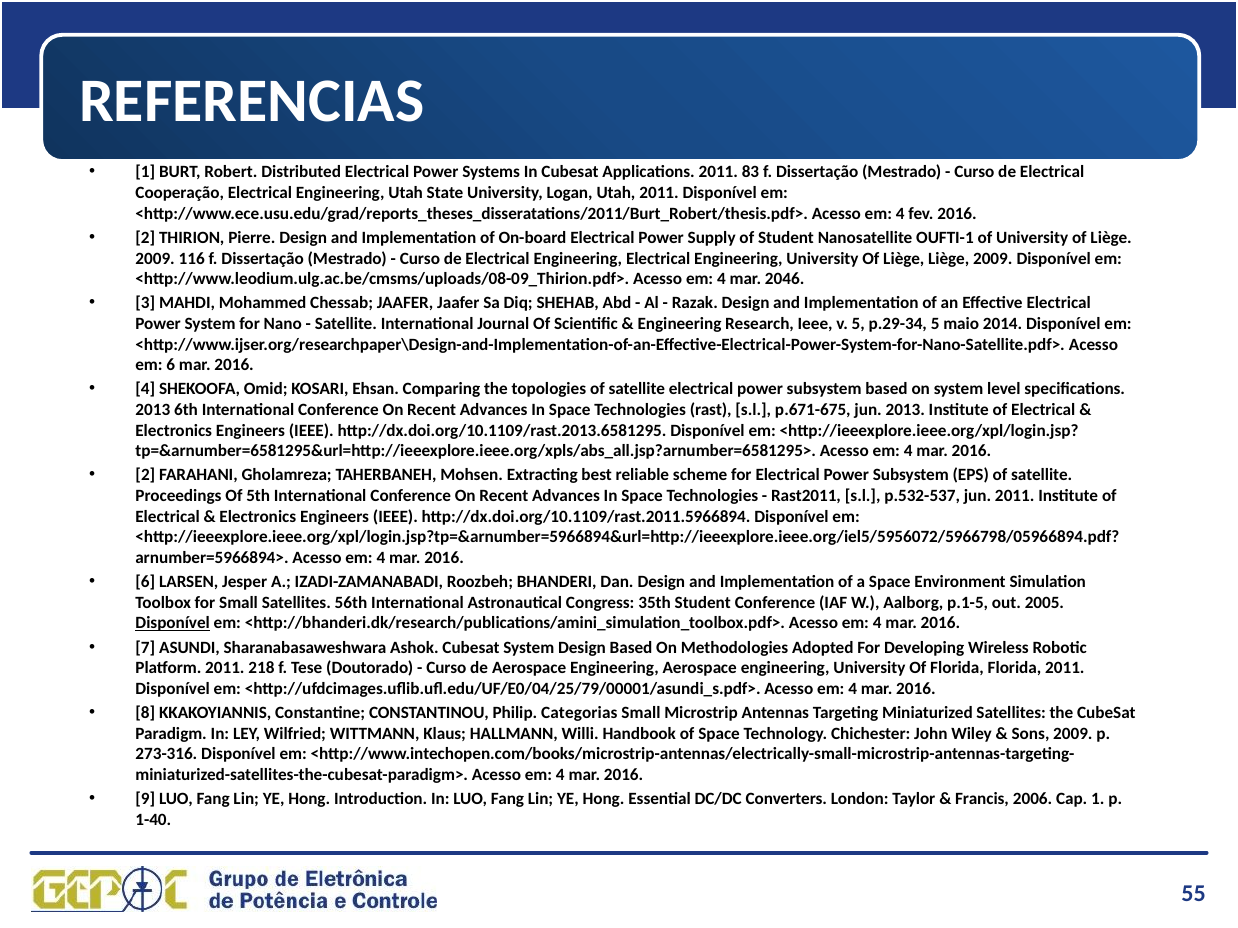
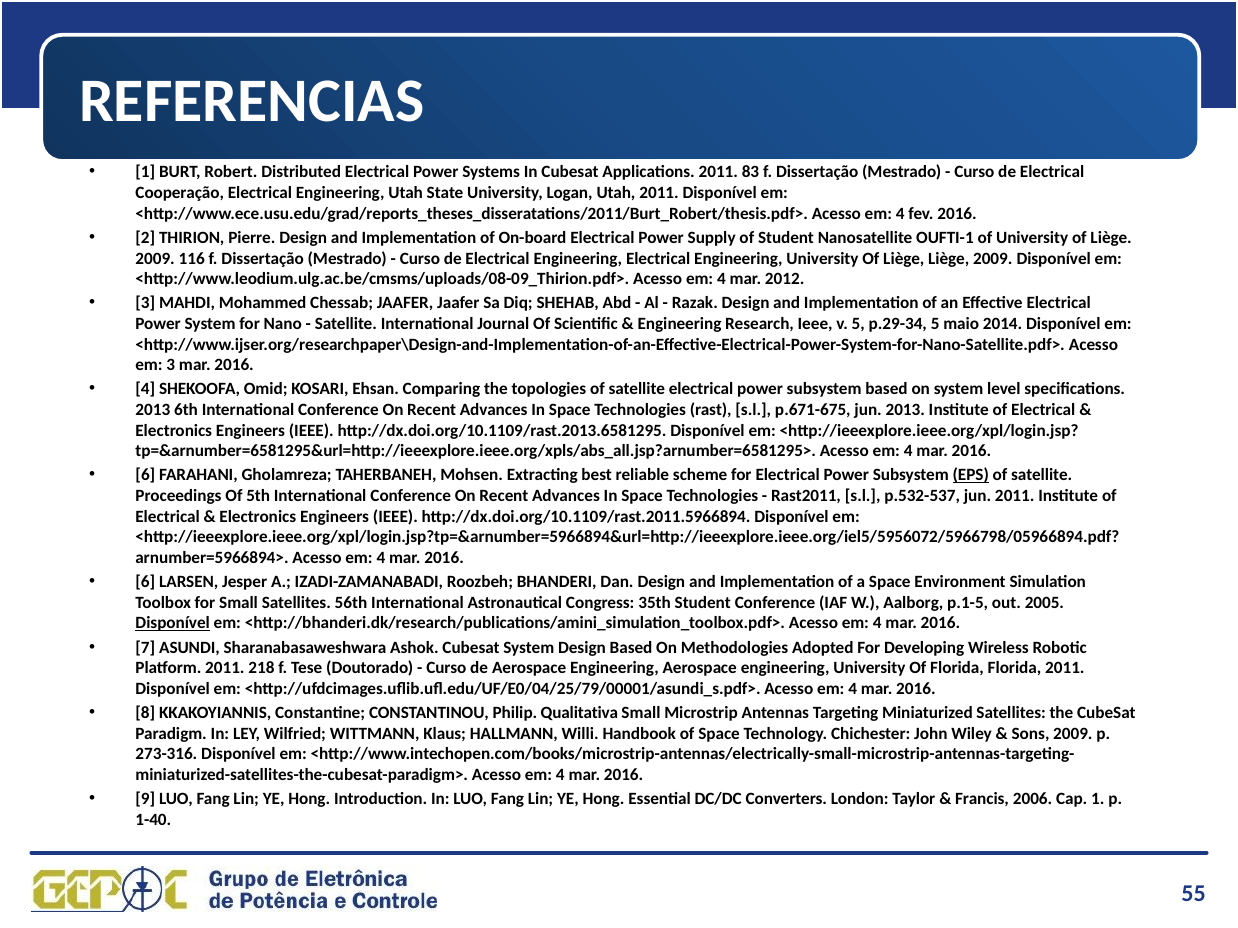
2046: 2046 -> 2012
em 6: 6 -> 3
2 at (145, 476): 2 -> 6
EPS underline: none -> present
Categorias: Categorias -> Qualitativa
